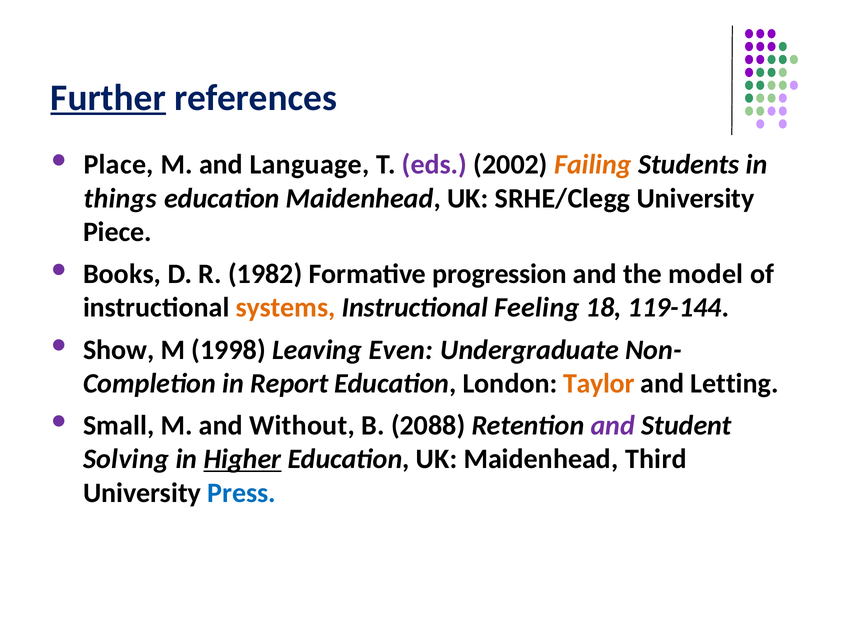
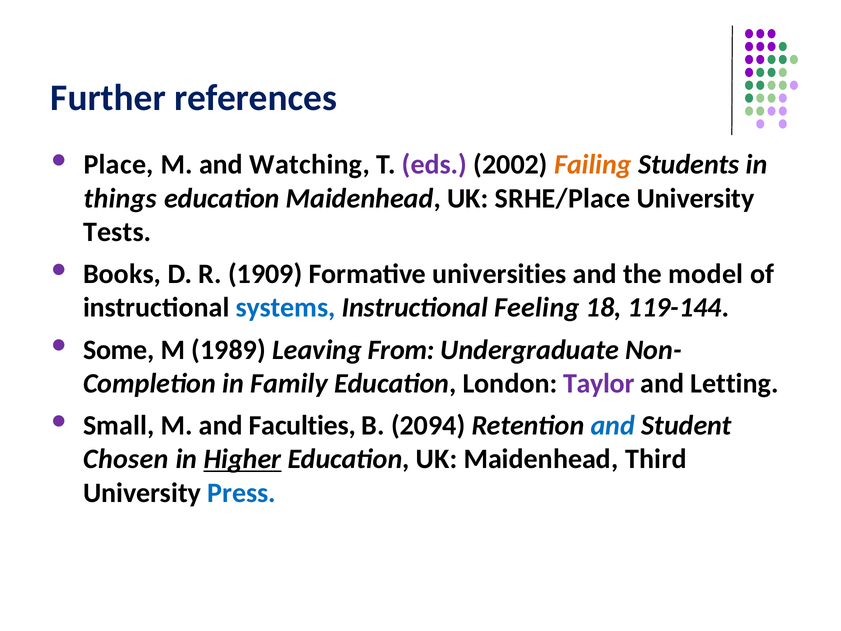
Further underline: present -> none
Language: Language -> Watching
SRHE/Clegg: SRHE/Clegg -> SRHE/Place
Piece: Piece -> Tests
1982: 1982 -> 1909
progression: progression -> universities
systems colour: orange -> blue
Show: Show -> Some
1998: 1998 -> 1989
Even: Even -> From
Report: Report -> Family
Taylor colour: orange -> purple
Without: Without -> Faculties
2088: 2088 -> 2094
and at (613, 425) colour: purple -> blue
Solving: Solving -> Chosen
